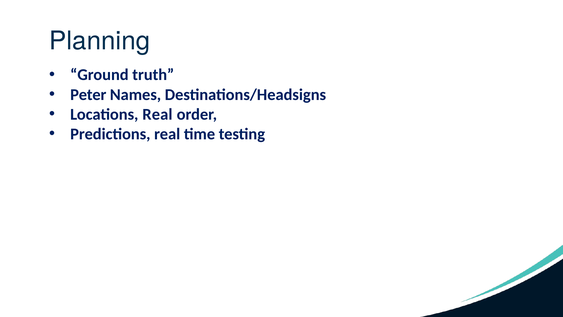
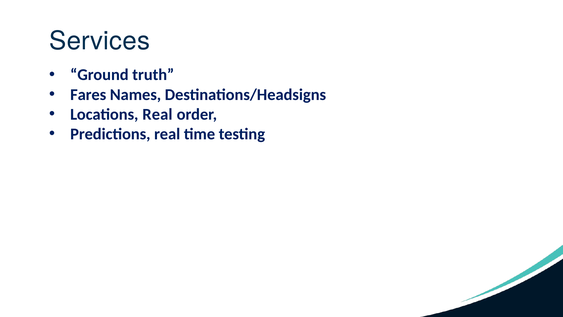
Planning: Planning -> Services
Peter: Peter -> Fares
